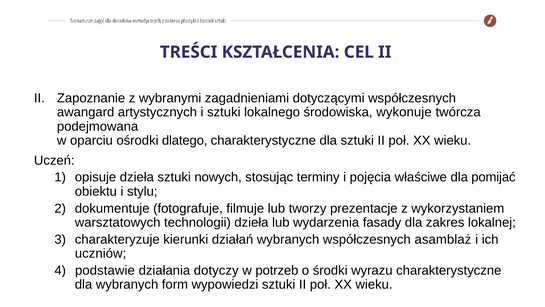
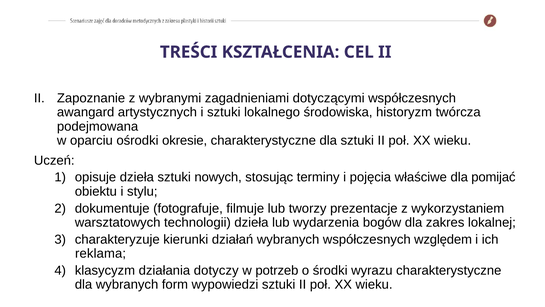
wykonuje: wykonuje -> historyzm
dlatego: dlatego -> okresie
fasady: fasady -> bogów
asamblaż: asamblaż -> względem
uczniów: uczniów -> reklama
podstawie: podstawie -> klasycyzm
